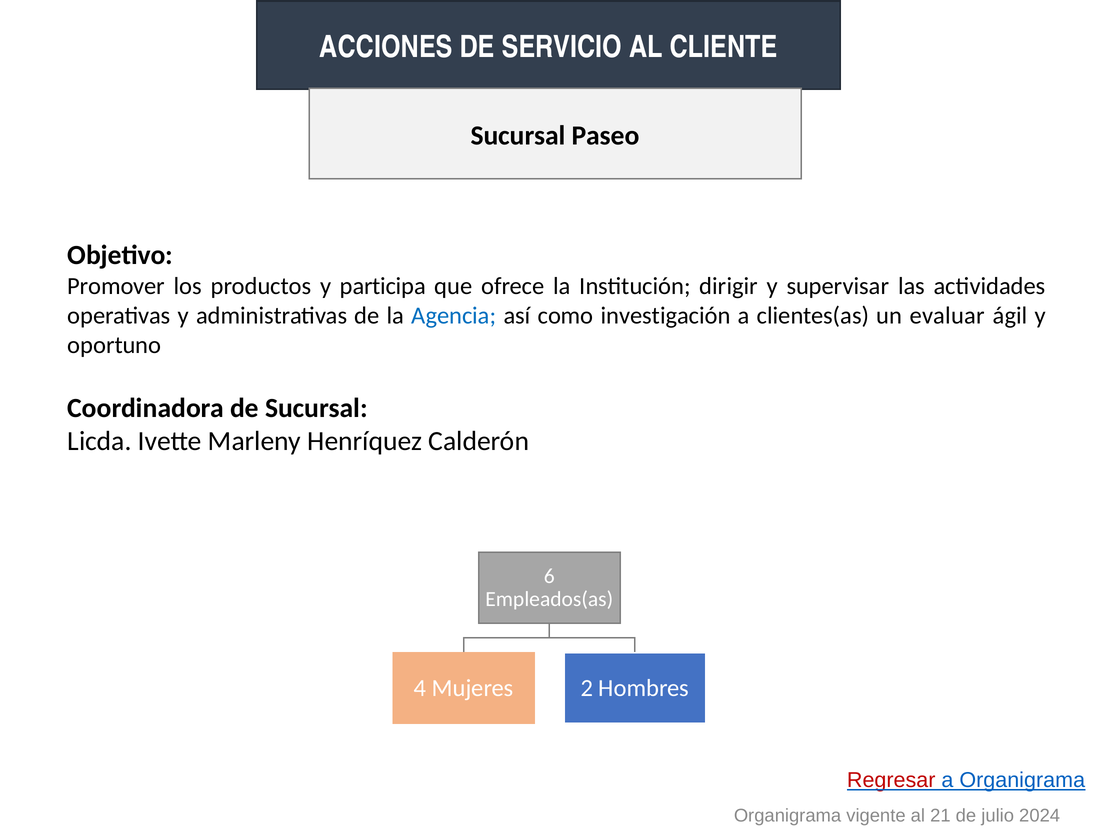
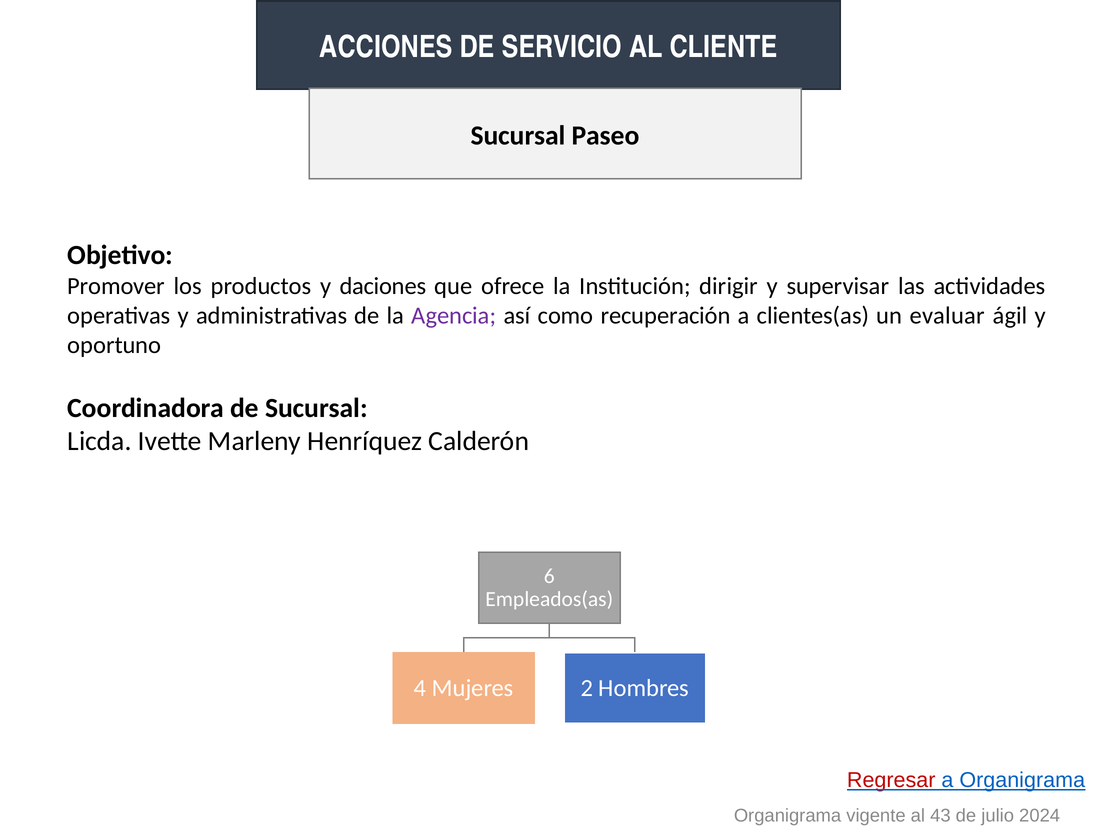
participa: participa -> daciones
Agencia colour: blue -> purple
investigación: investigación -> recuperación
21: 21 -> 43
